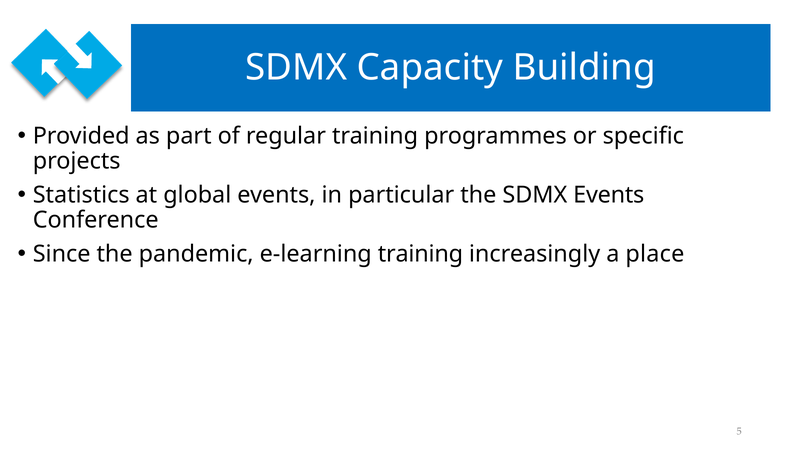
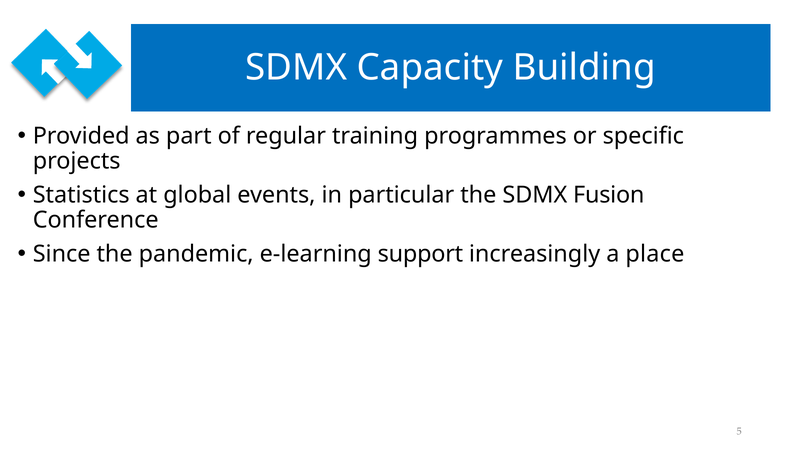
SDMX Events: Events -> Fusion
e-learning training: training -> support
